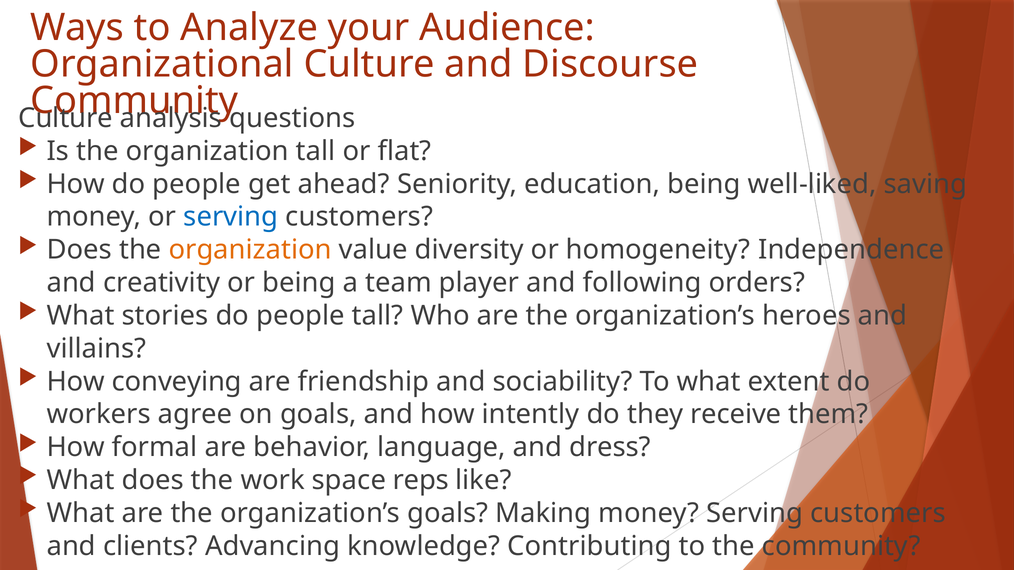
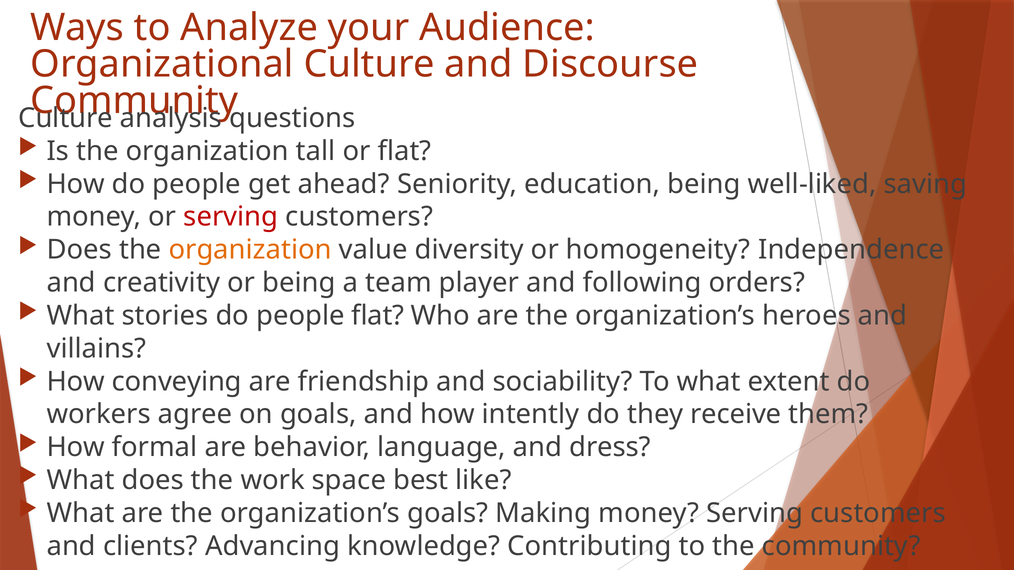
serving at (231, 217) colour: blue -> red
people tall: tall -> flat
reps: reps -> best
